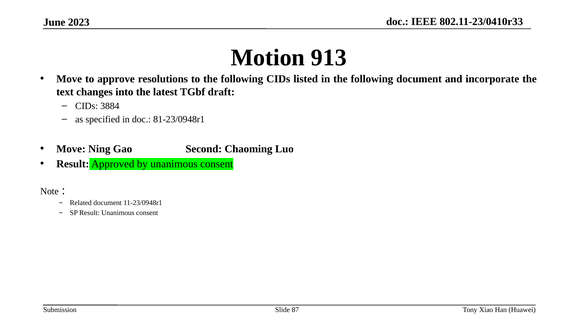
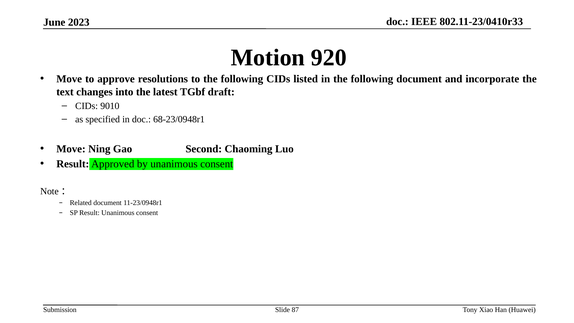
913: 913 -> 920
3884: 3884 -> 9010
81-23/0948r1: 81-23/0948r1 -> 68-23/0948r1
